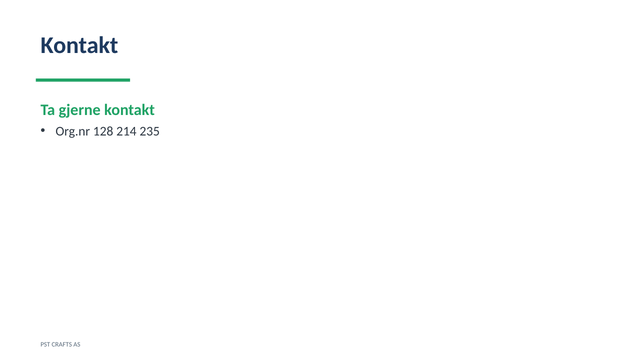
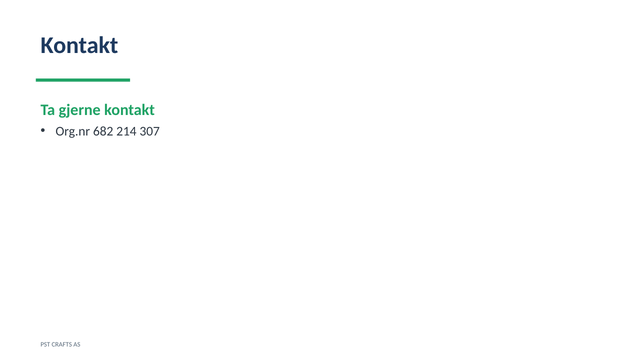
128: 128 -> 682
235: 235 -> 307
